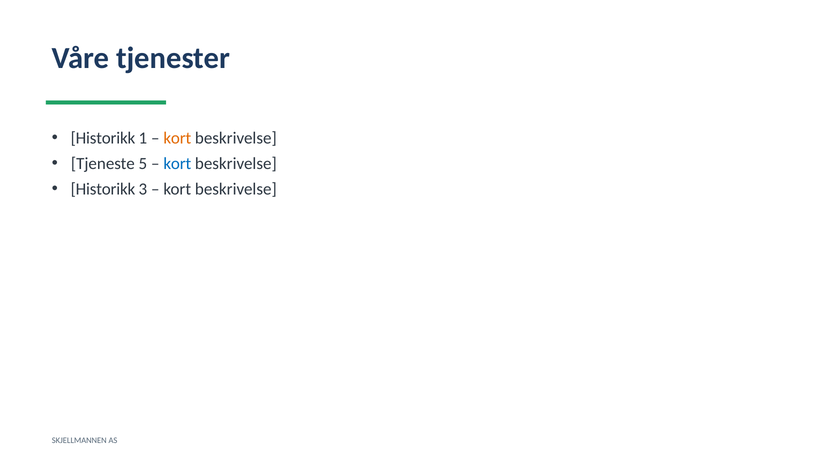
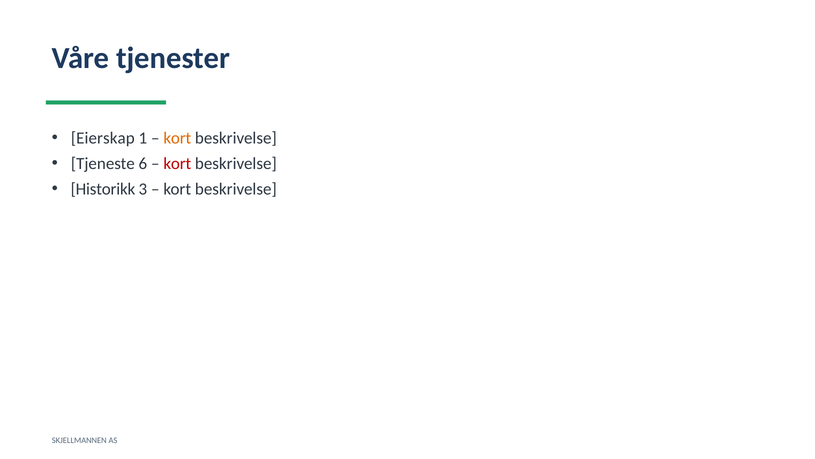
Historikk at (103, 138): Historikk -> Eierskap
5: 5 -> 6
kort at (177, 164) colour: blue -> red
